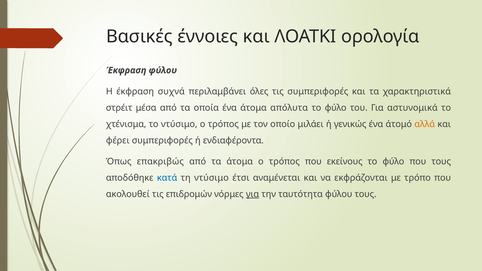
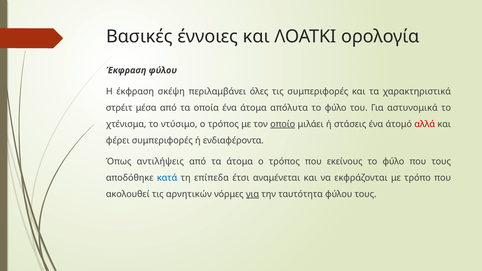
συχνά: συχνά -> σκέψη
οποίο underline: none -> present
γενικώς: γενικώς -> στάσεις
αλλά colour: orange -> red
επακριβώς: επακριβώς -> αντιλήψεις
τη ντύσιμο: ντύσιμο -> επίπεδα
επιδρομών: επιδρομών -> αρνητικών
